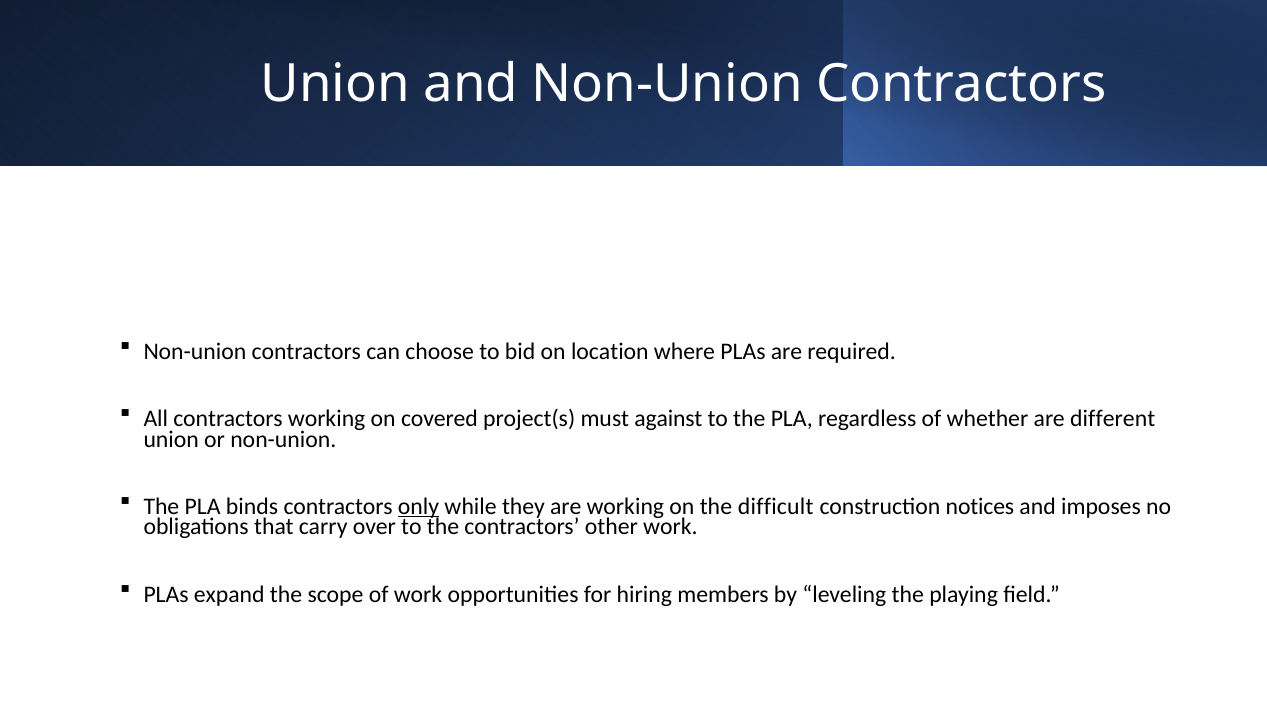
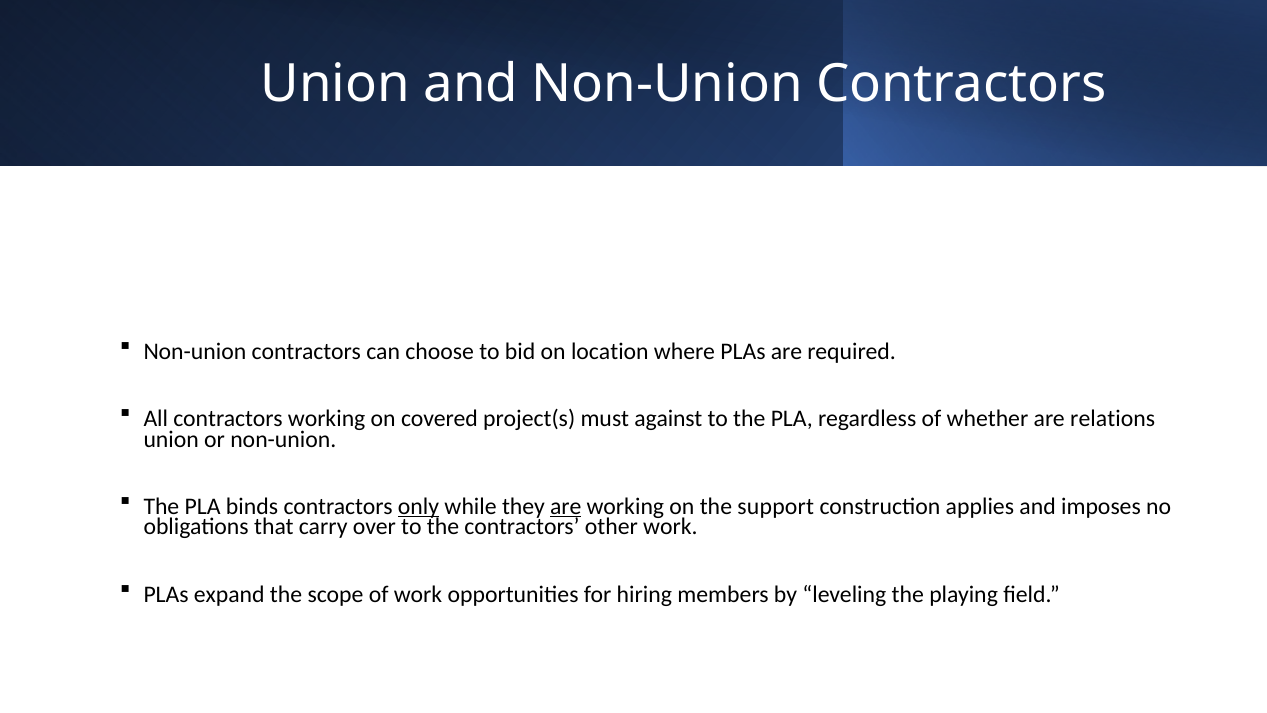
different: different -> relations
are at (566, 506) underline: none -> present
difficult: difficult -> support
notices: notices -> applies
